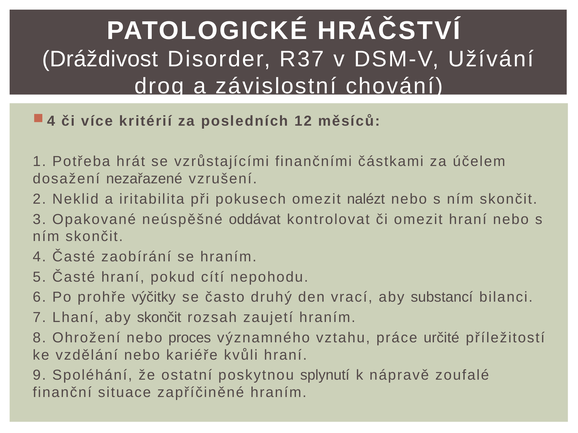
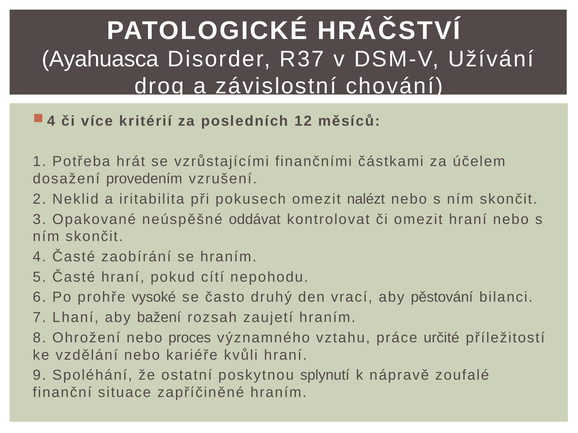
Dráždivost: Dráždivost -> Ayahuasca
nezařazené: nezařazené -> provedením
výčitky: výčitky -> vysoké
substancí: substancí -> pěstování
aby skončit: skončit -> bažení
